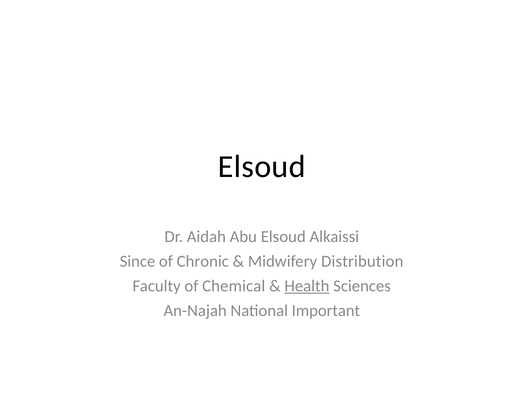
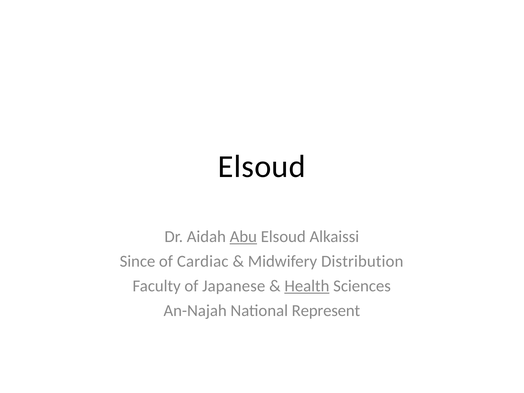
Abu underline: none -> present
Chronic: Chronic -> Cardiac
Chemical: Chemical -> Japanese
Important: Important -> Represent
